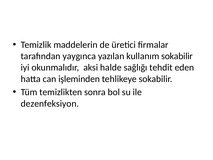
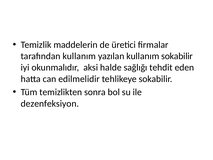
tarafından yaygınca: yaygınca -> kullanım
işleminden: işleminden -> edilmelidir
